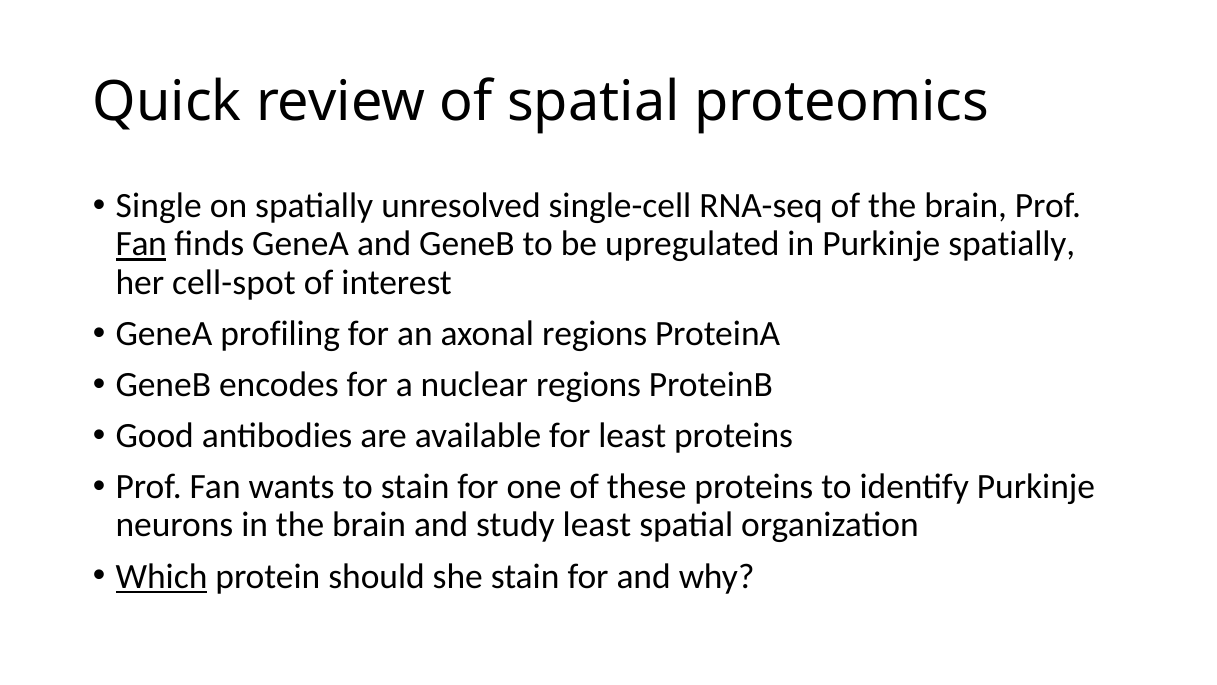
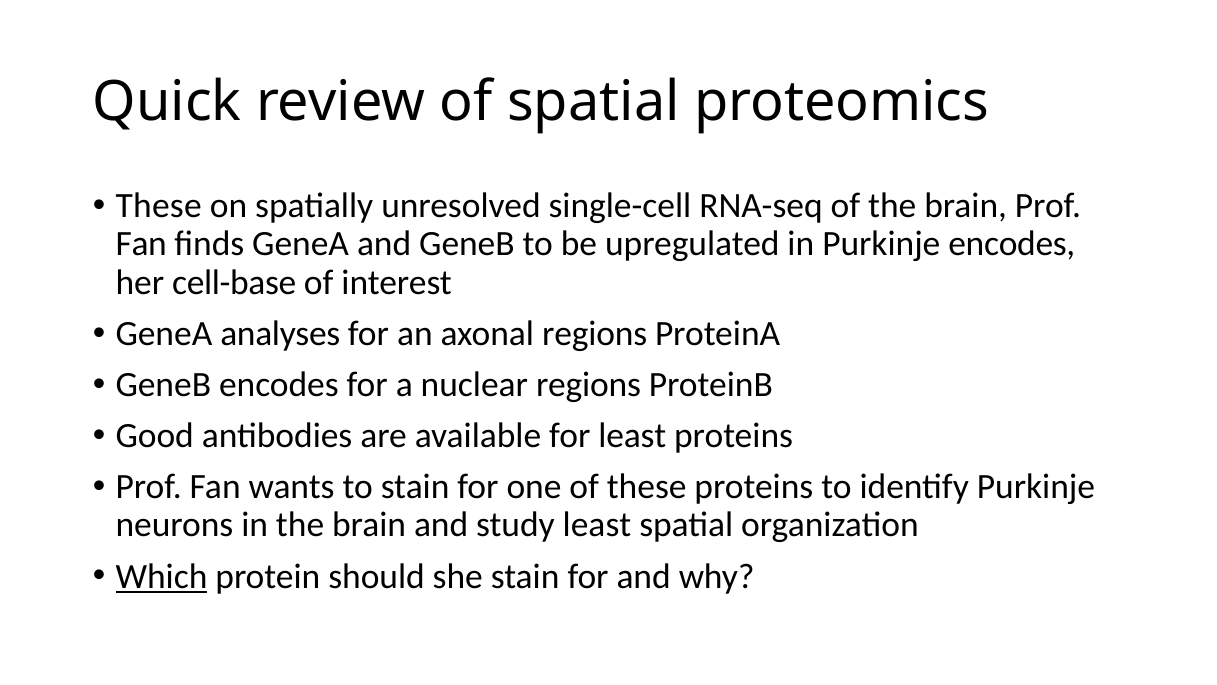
Single at (159, 206): Single -> These
Fan at (141, 244) underline: present -> none
Purkinje spatially: spatially -> encodes
cell-spot: cell-spot -> cell-base
profiling: profiling -> analyses
